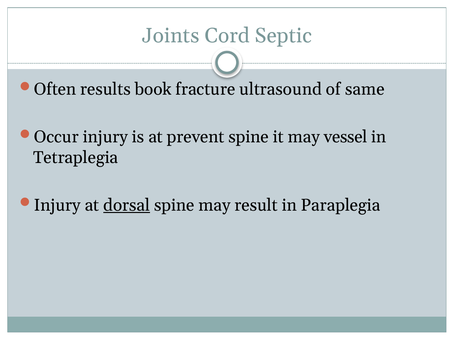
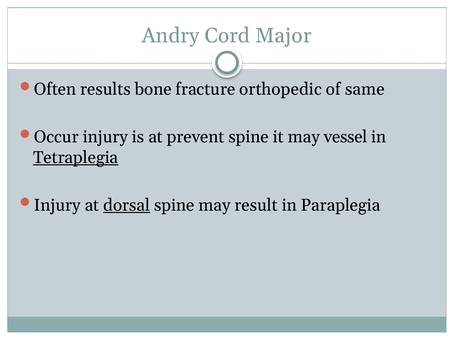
Joints: Joints -> Andry
Septic: Septic -> Major
book: book -> bone
ultrasound: ultrasound -> orthopedic
Tetraplegia underline: none -> present
